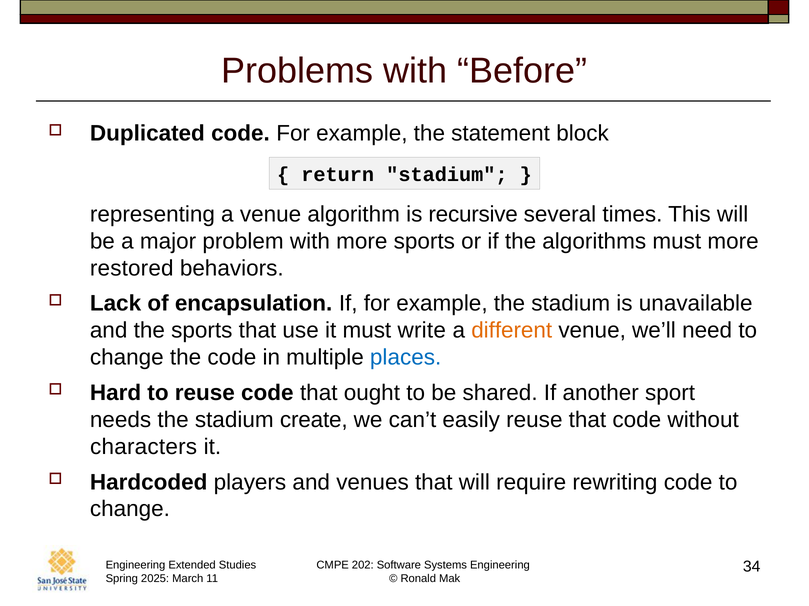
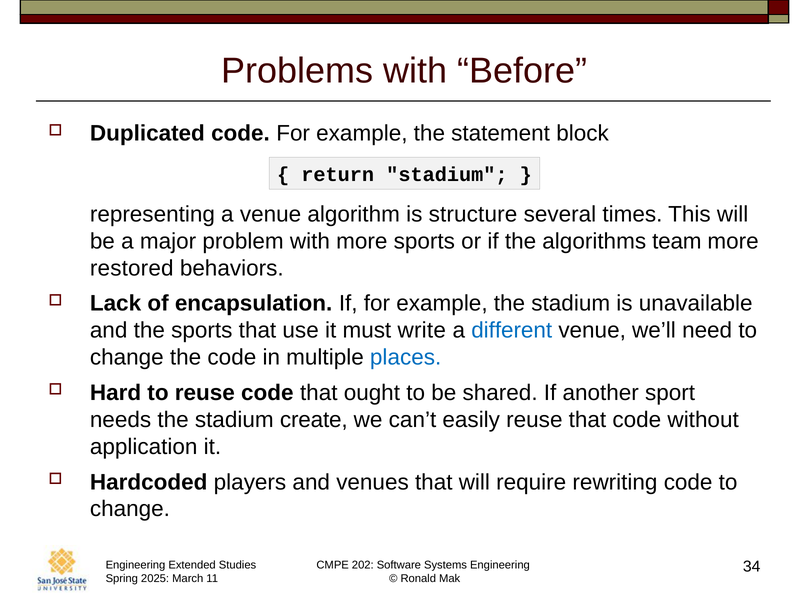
recursive: recursive -> structure
algorithms must: must -> team
different colour: orange -> blue
characters: characters -> application
